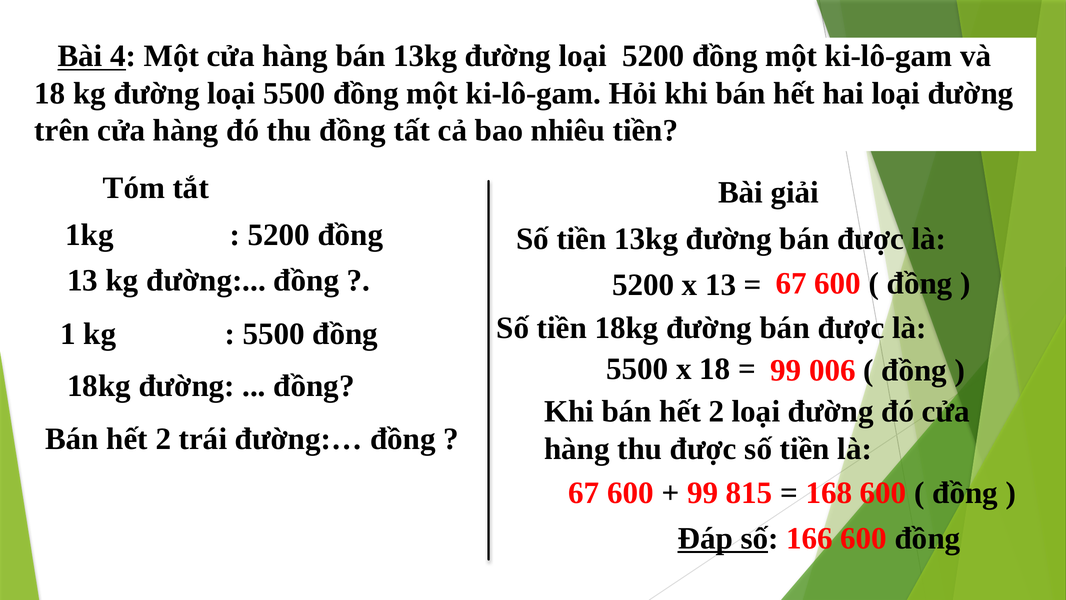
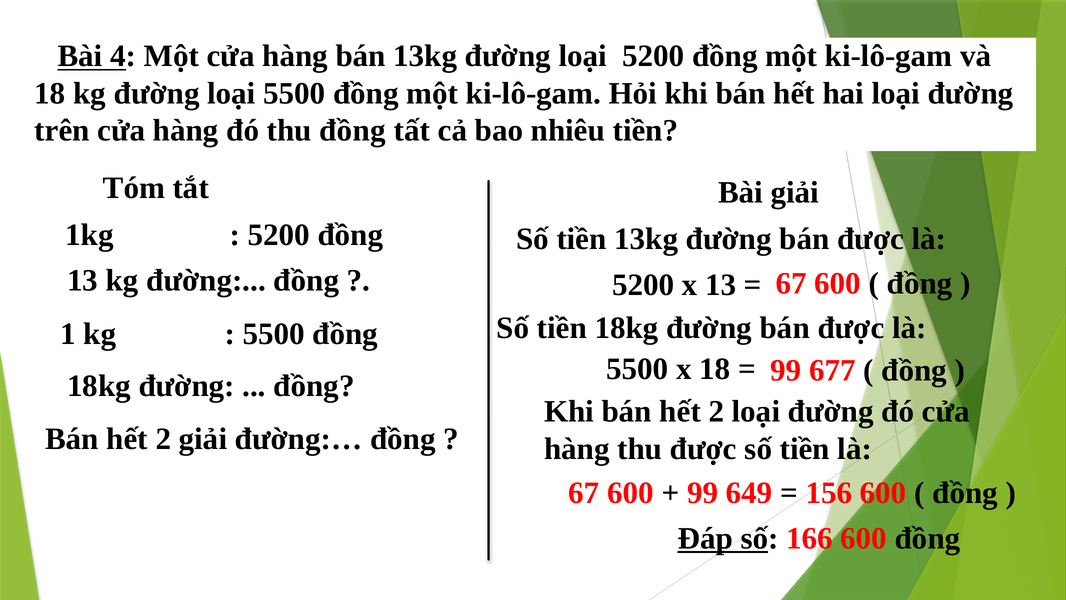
006: 006 -> 677
2 trái: trái -> giải
815: 815 -> 649
168: 168 -> 156
